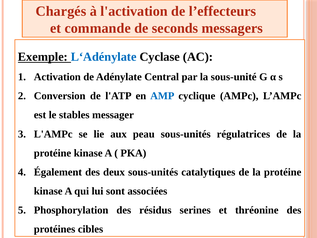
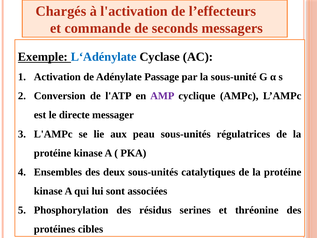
Central: Central -> Passage
AMP colour: blue -> purple
stables: stables -> directe
Également: Également -> Ensembles
